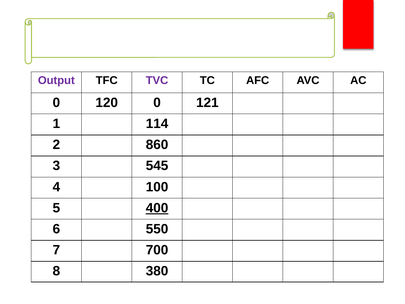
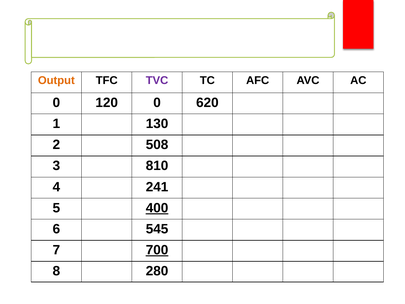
Output colour: purple -> orange
121: 121 -> 620
114: 114 -> 130
860: 860 -> 508
545: 545 -> 810
100: 100 -> 241
550: 550 -> 545
700 underline: none -> present
380: 380 -> 280
